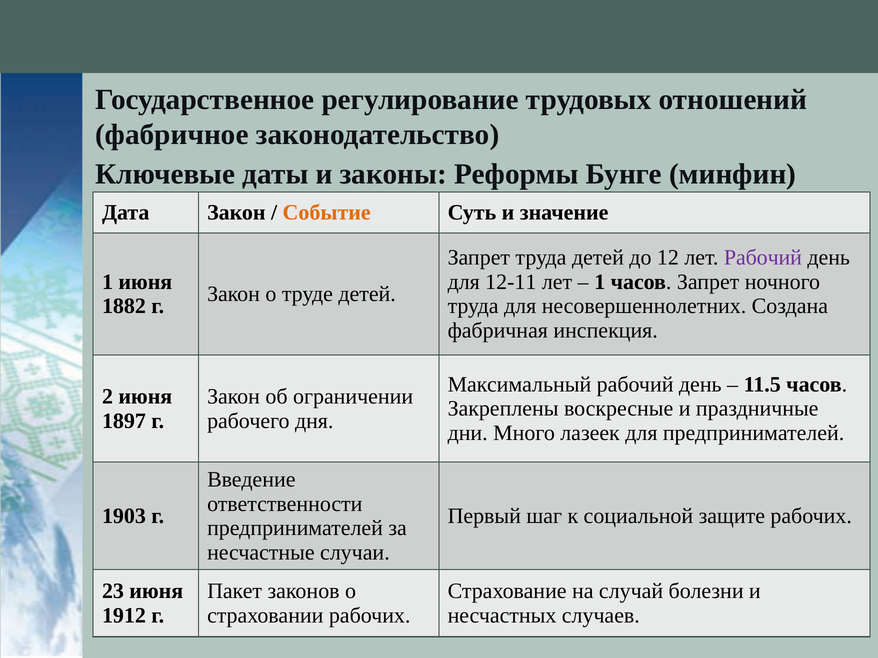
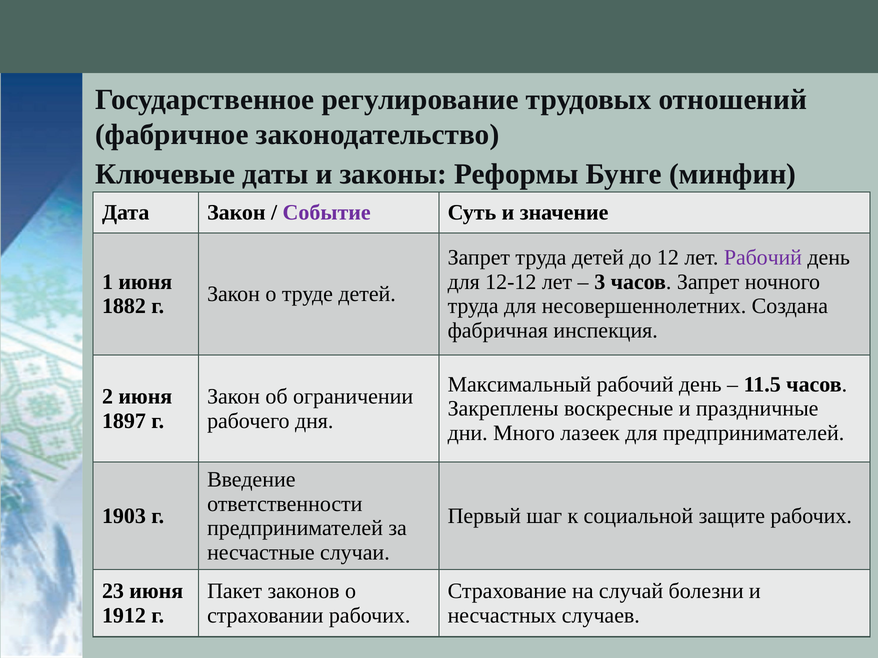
Событие colour: orange -> purple
12-11: 12-11 -> 12-12
1 at (600, 282): 1 -> 3
